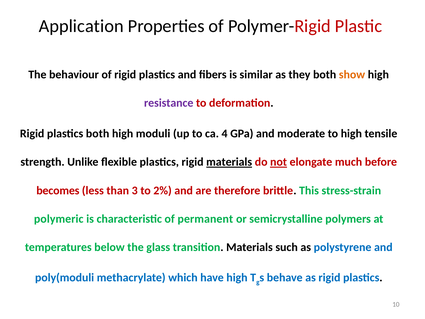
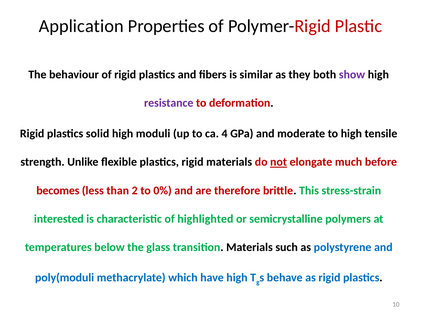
show colour: orange -> purple
plastics both: both -> solid
materials at (229, 162) underline: present -> none
3: 3 -> 2
2%: 2% -> 0%
polymeric: polymeric -> interested
permanent: permanent -> highlighted
